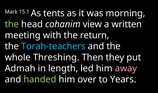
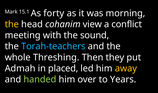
tents: tents -> forty
the at (12, 24) colour: light green -> yellow
written: written -> conflict
return: return -> sound
length: length -> placed
away colour: pink -> yellow
